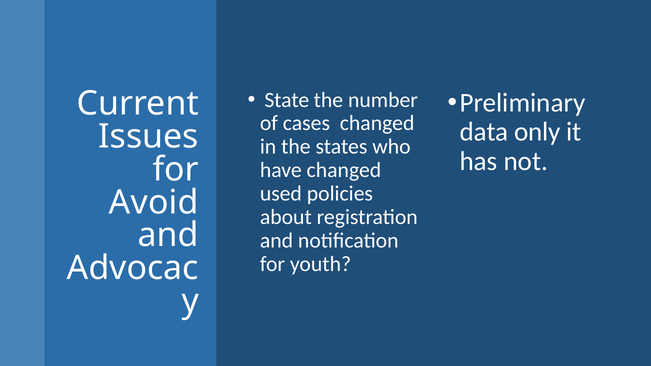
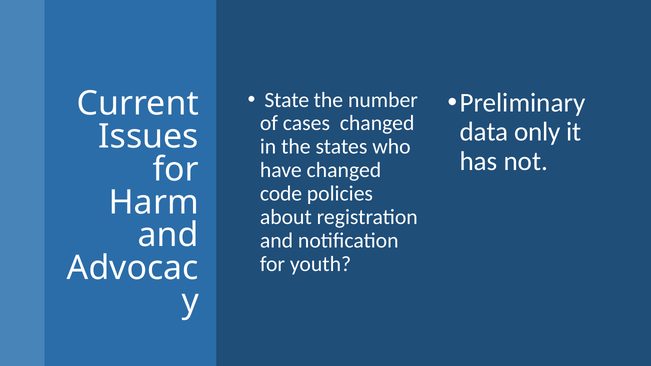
used: used -> code
Avoid: Avoid -> Harm
